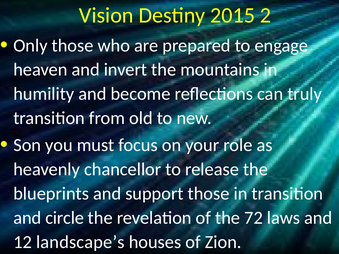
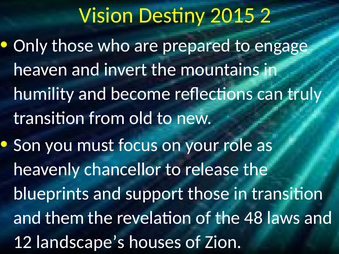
circle: circle -> them
72: 72 -> 48
